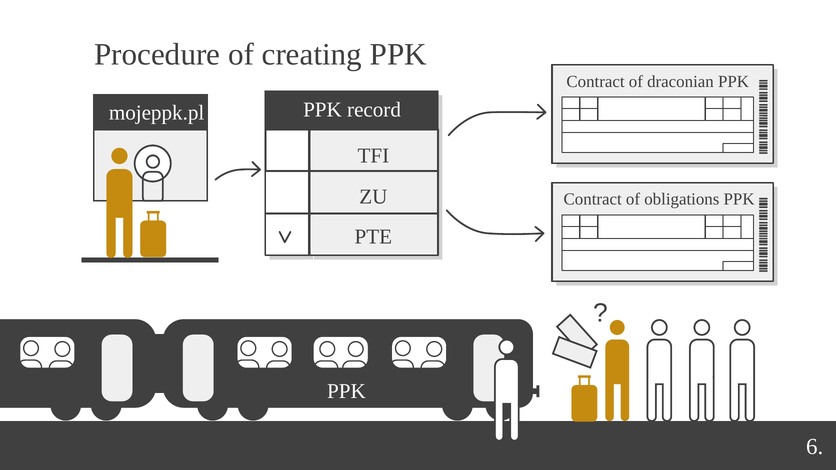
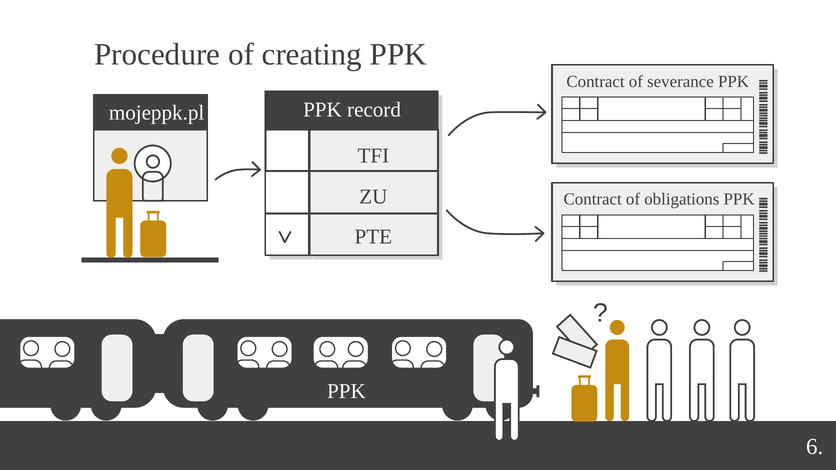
draconian: draconian -> severance
